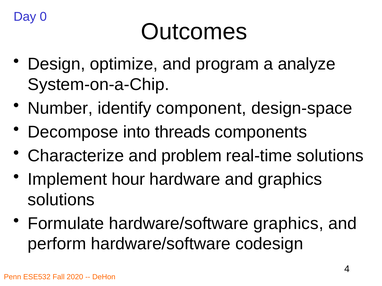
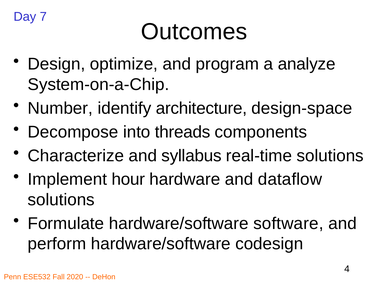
0: 0 -> 7
component: component -> architecture
problem: problem -> syllabus
and graphics: graphics -> dataflow
hardware/software graphics: graphics -> software
